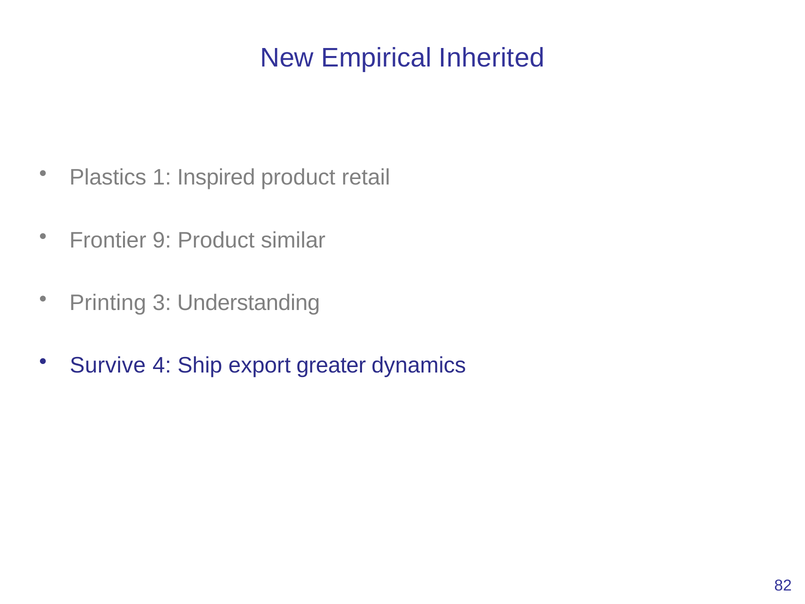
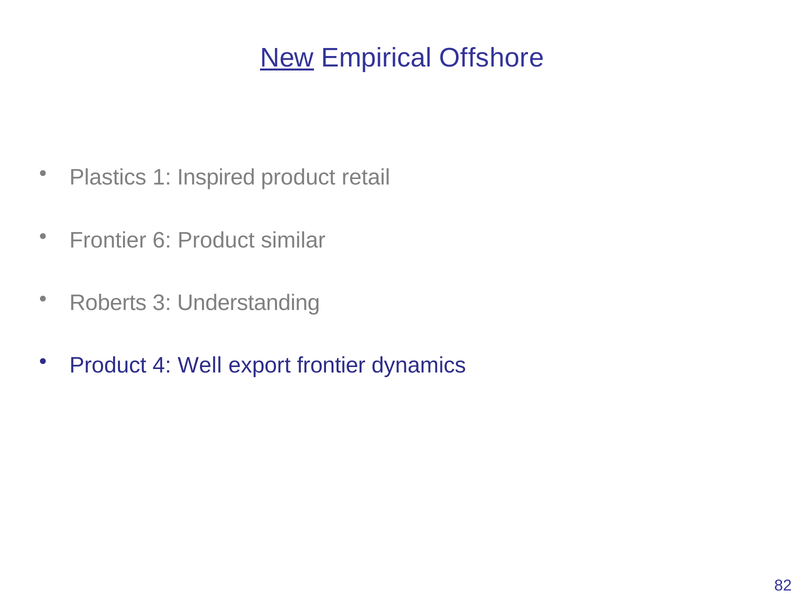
New underline: none -> present
Inherited: Inherited -> Offshore
9: 9 -> 6
Printing: Printing -> Roberts
Survive at (108, 365): Survive -> Product
Ship: Ship -> Well
export greater: greater -> frontier
